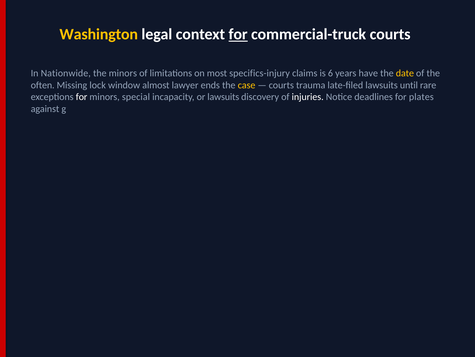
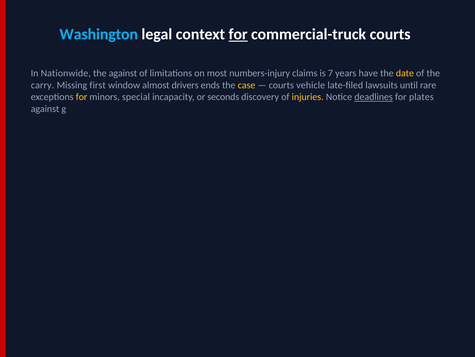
Washington colour: yellow -> light blue
the minors: minors -> against
specifics-injury: specifics-injury -> numbers-injury
6: 6 -> 7
often: often -> carry
lock: lock -> first
lawyer: lawyer -> drivers
trauma: trauma -> vehicle
for at (82, 97) colour: white -> yellow
or lawsuits: lawsuits -> seconds
injuries colour: white -> yellow
deadlines underline: none -> present
